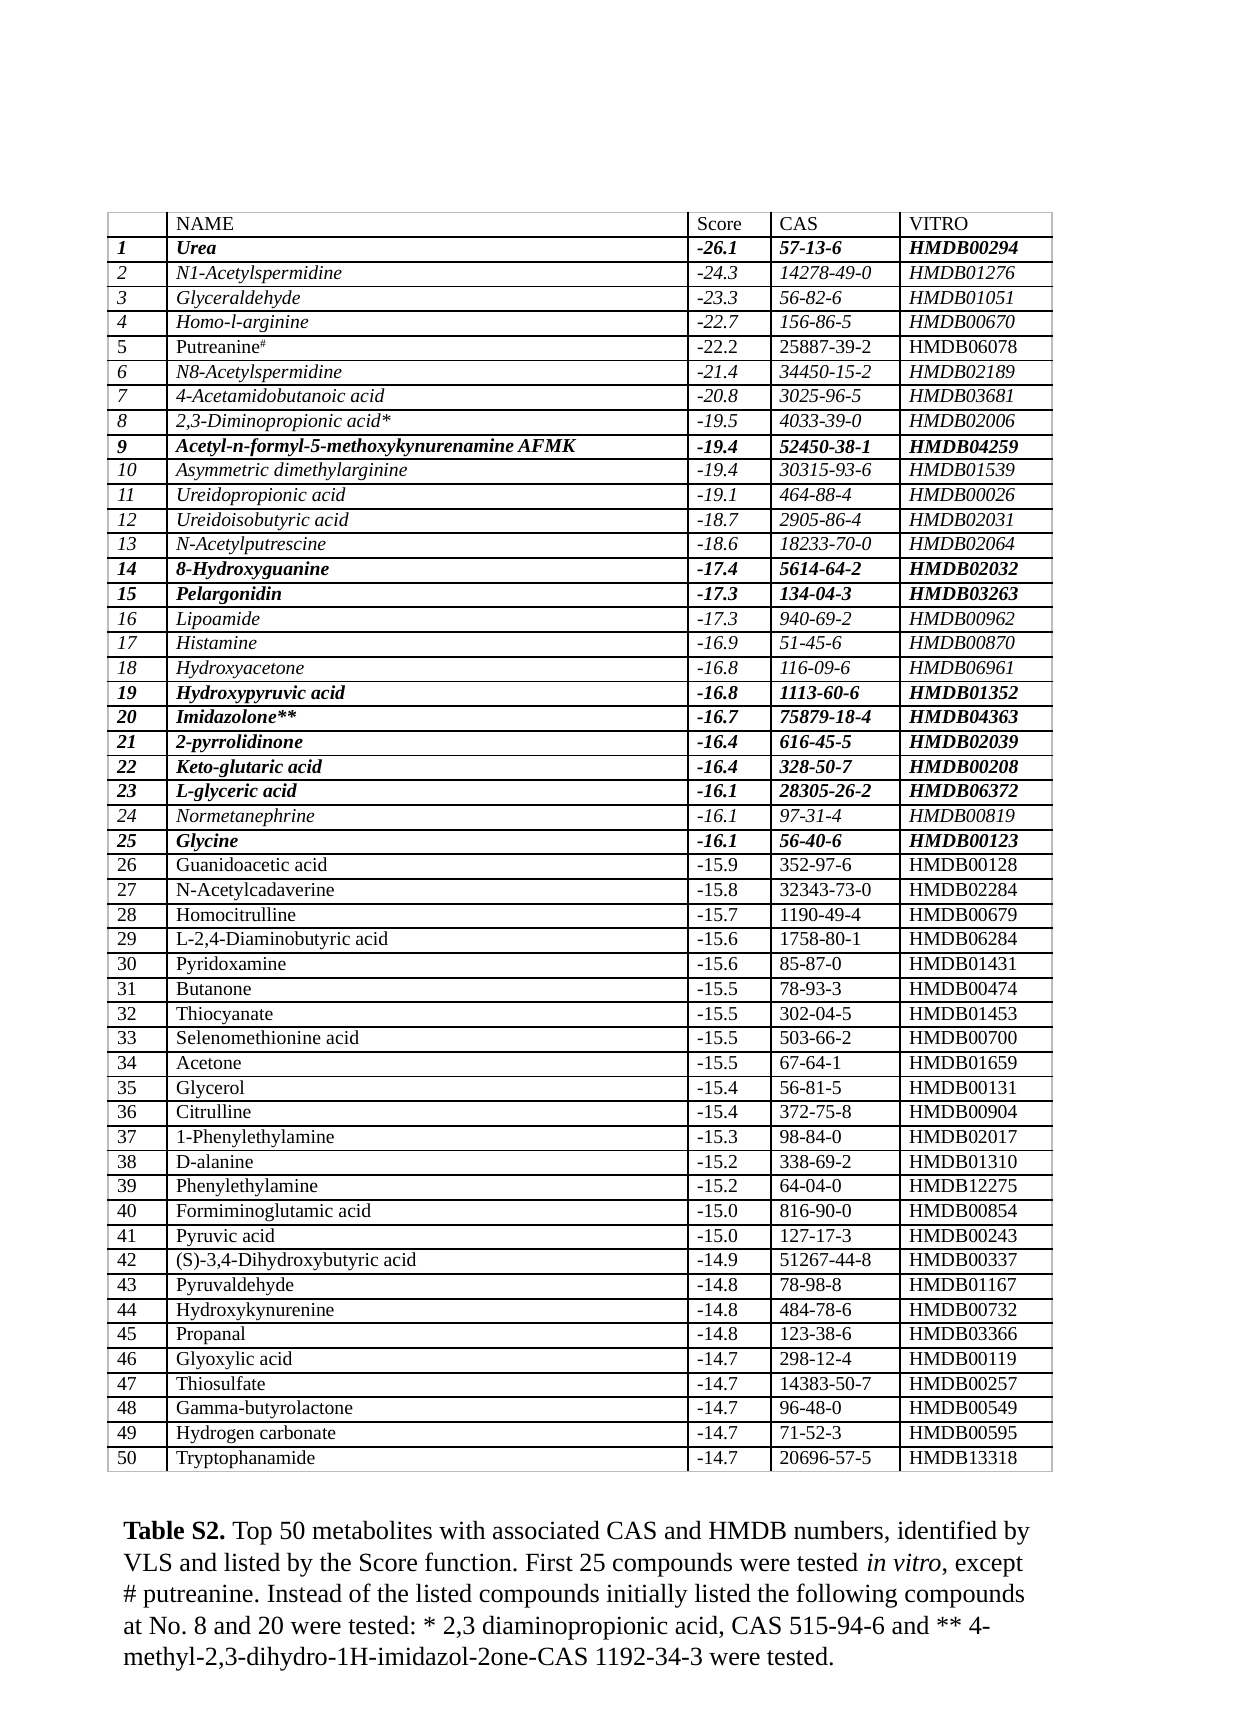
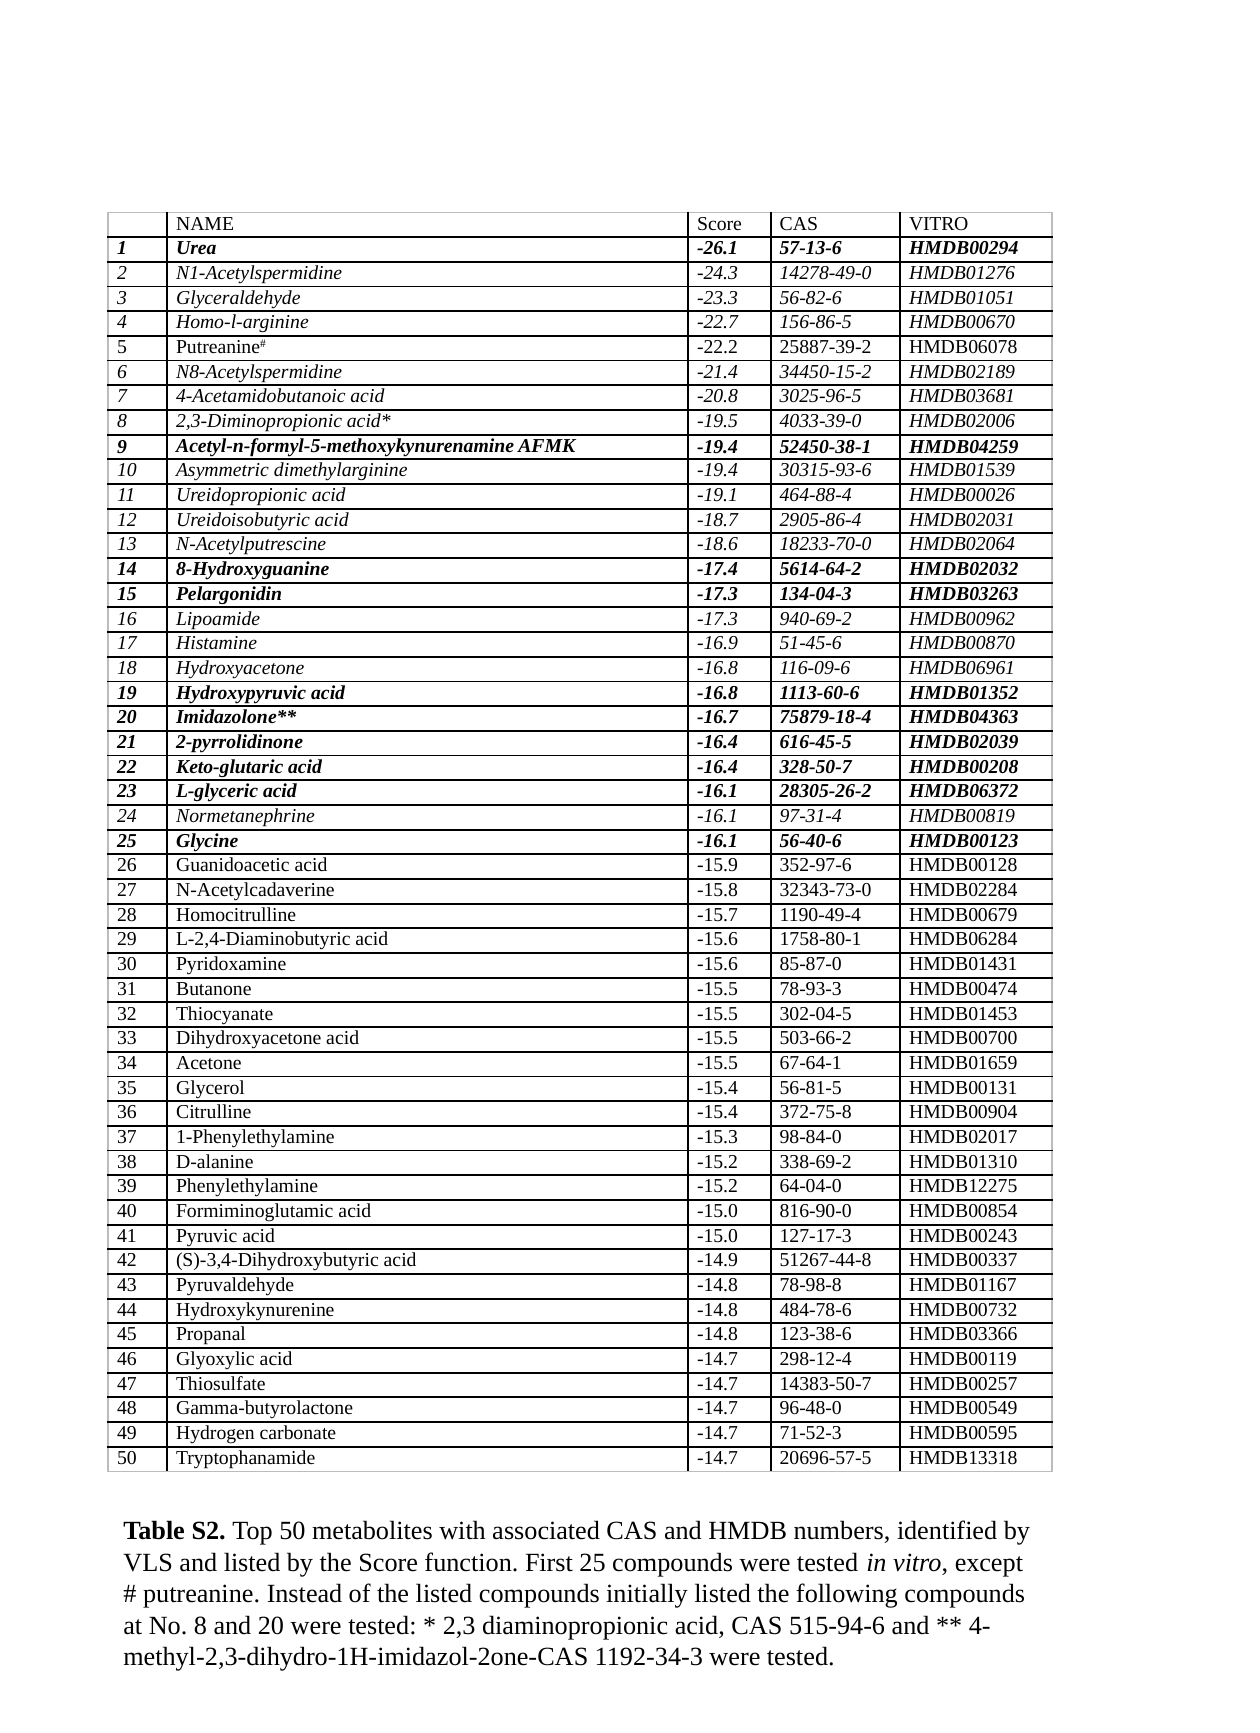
Selenomethionine: Selenomethionine -> Dihydroxyacetone
